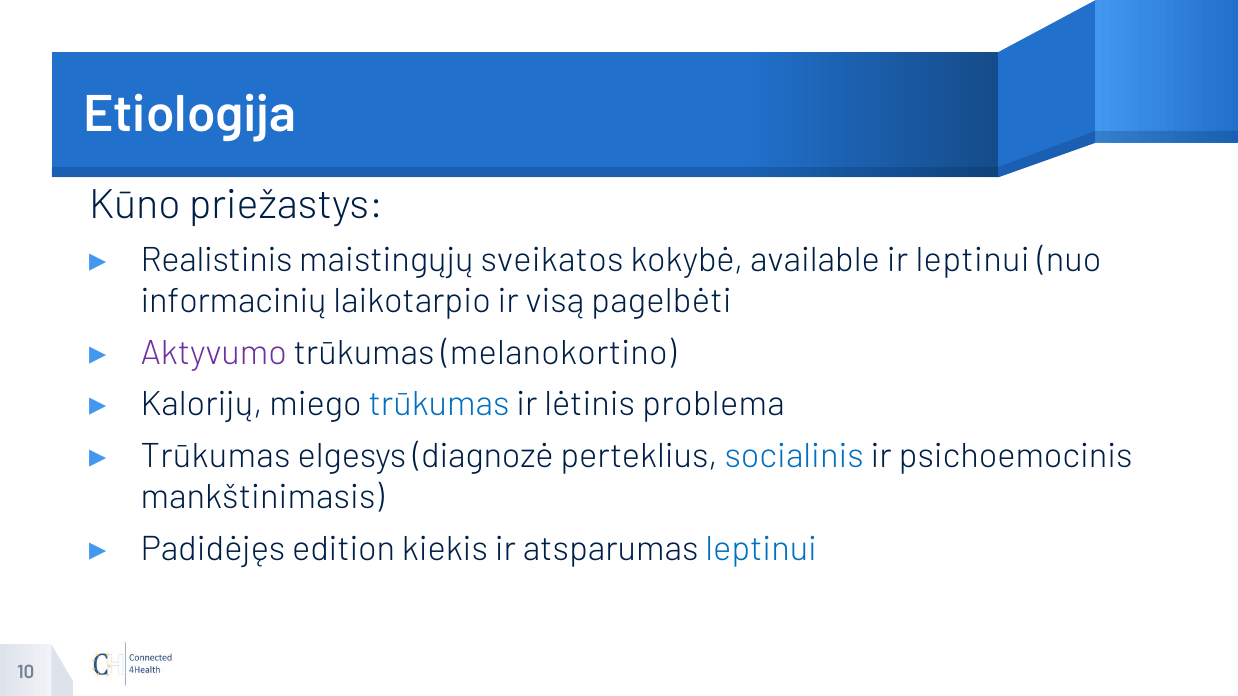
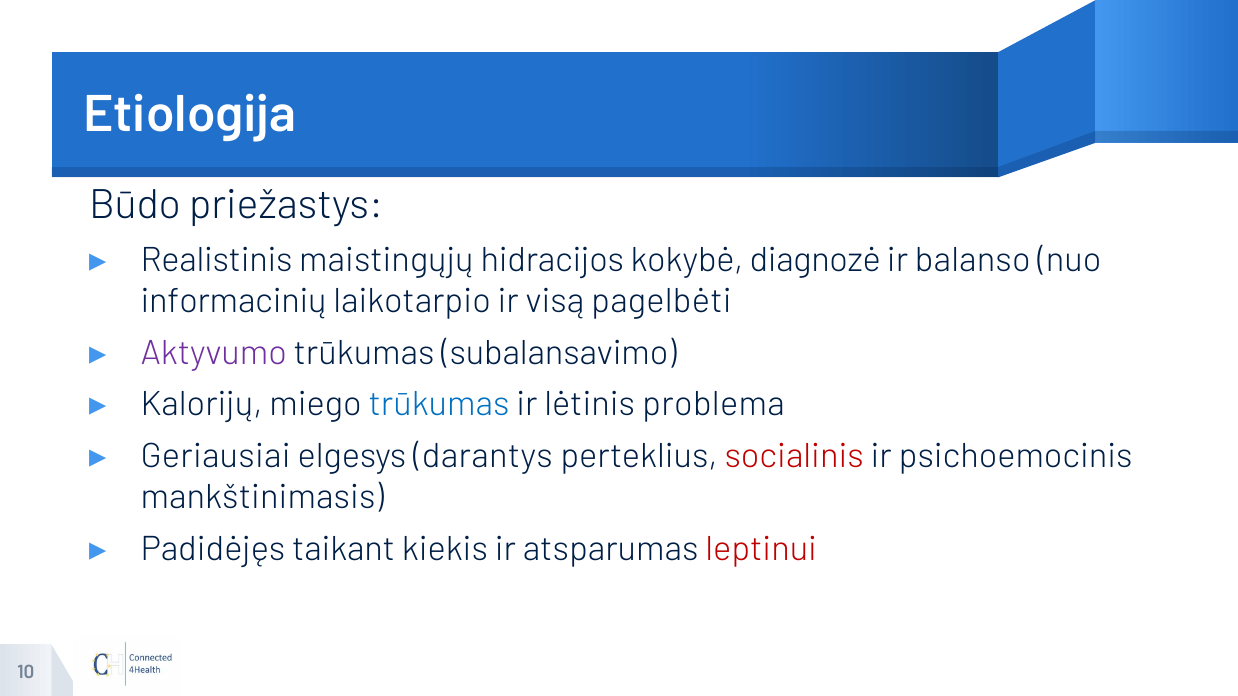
Kūno: Kūno -> Būdo
sveikatos: sveikatos -> hidracijos
available: available -> diagnozė
ir leptinui: leptinui -> balanso
melanokortino: melanokortino -> subalansavimo
Trūkumas at (216, 456): Trūkumas -> Geriausiai
diagnozė: diagnozė -> darantys
socialinis colour: blue -> red
edition: edition -> taikant
leptinui at (761, 549) colour: blue -> red
